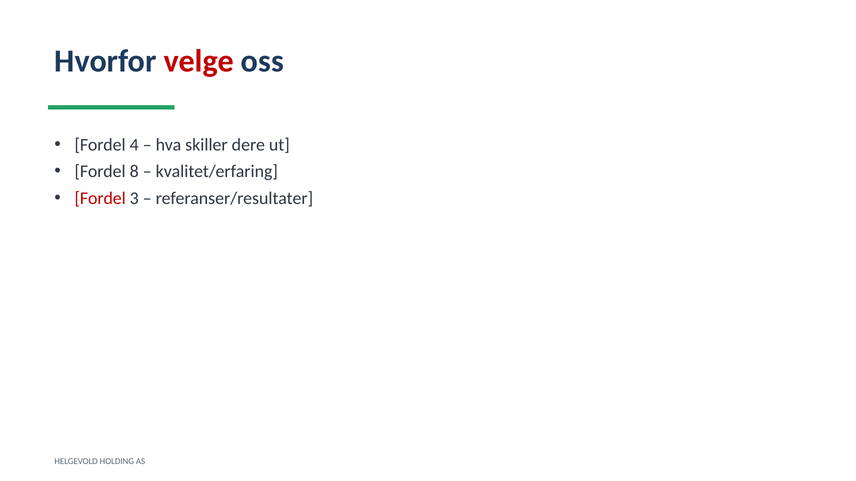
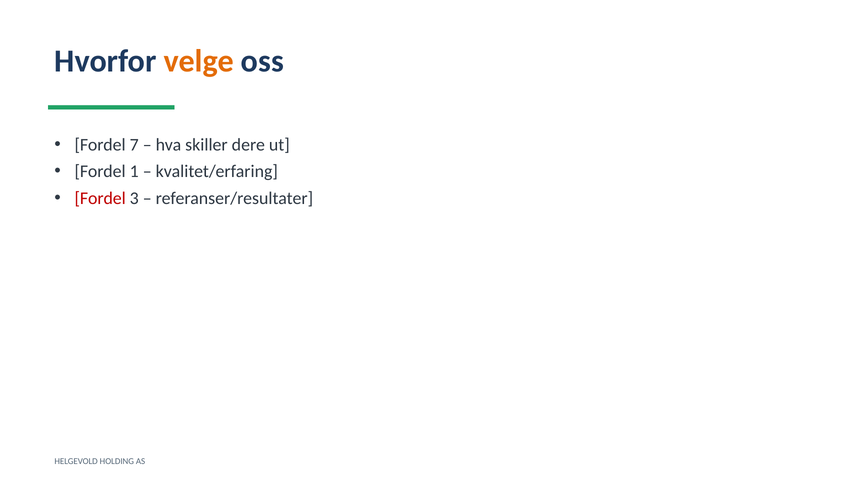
velge colour: red -> orange
4: 4 -> 7
8: 8 -> 1
